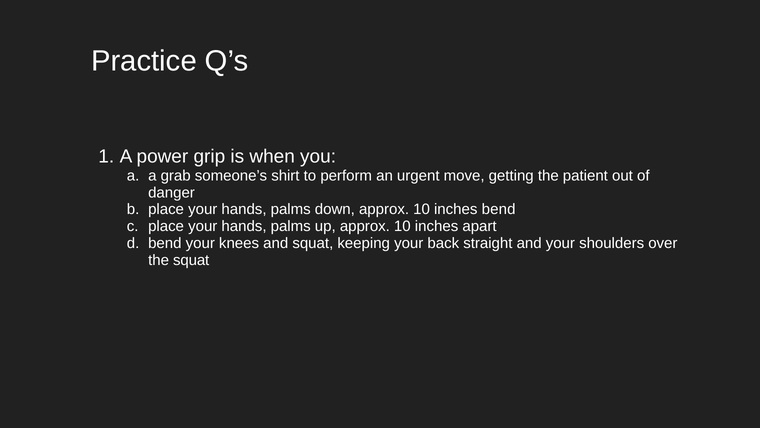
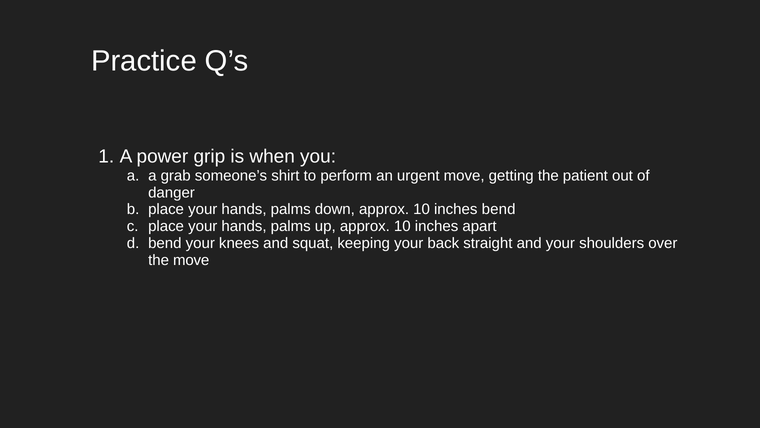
the squat: squat -> move
